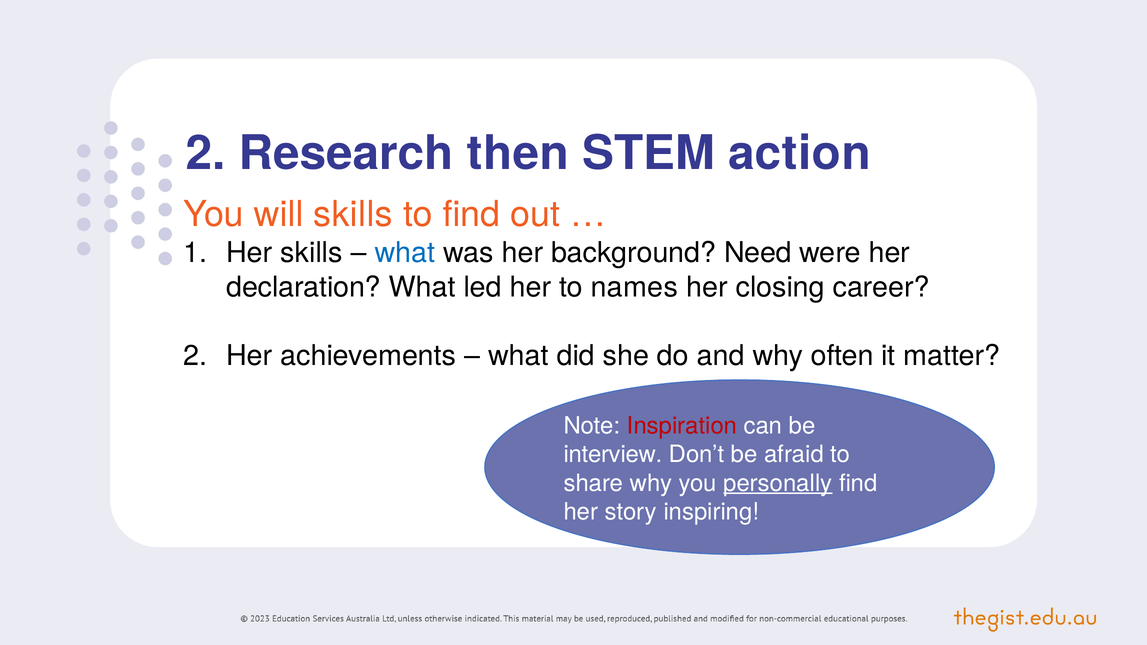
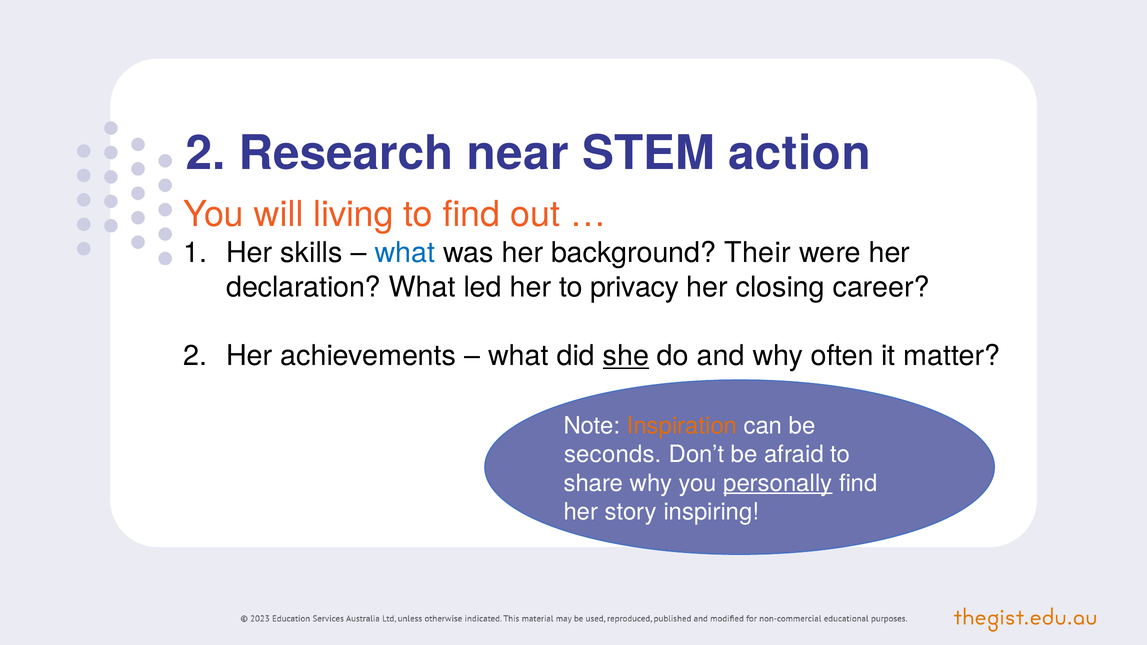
then: then -> near
will skills: skills -> living
Need: Need -> Their
names: names -> privacy
she underline: none -> present
Inspiration colour: red -> orange
interview: interview -> seconds
